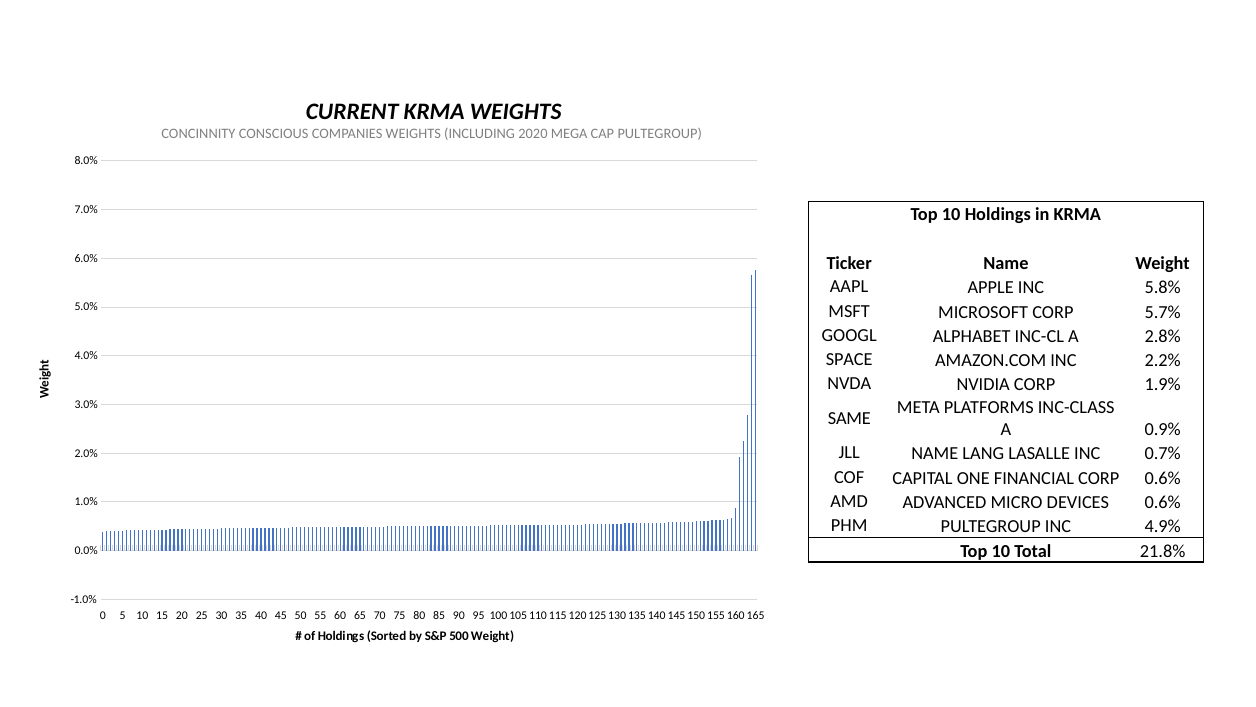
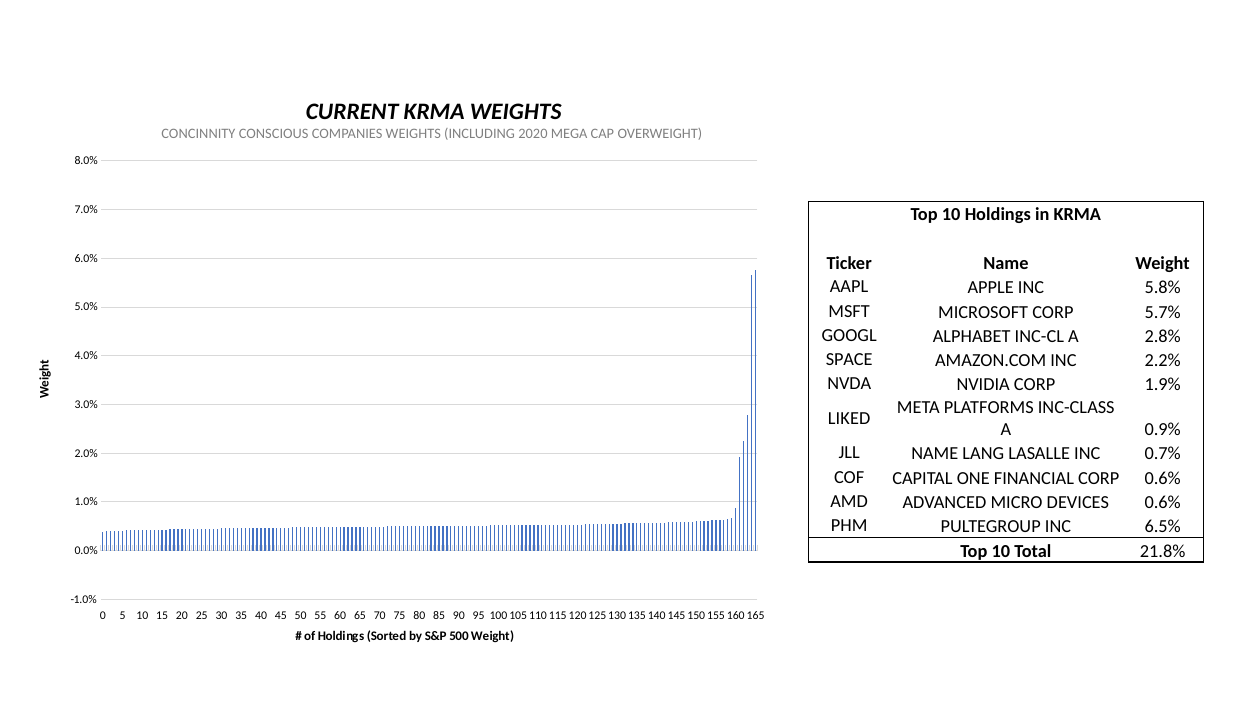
CAP PULTEGROUP: PULTEGROUP -> OVERWEIGHT
SAME: SAME -> LIKED
4.9%: 4.9% -> 6.5%
